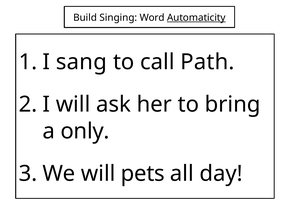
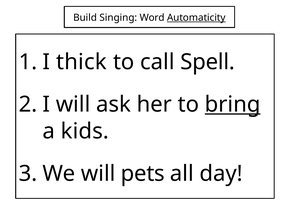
sang: sang -> thick
Path: Path -> Spell
bring underline: none -> present
only: only -> kids
